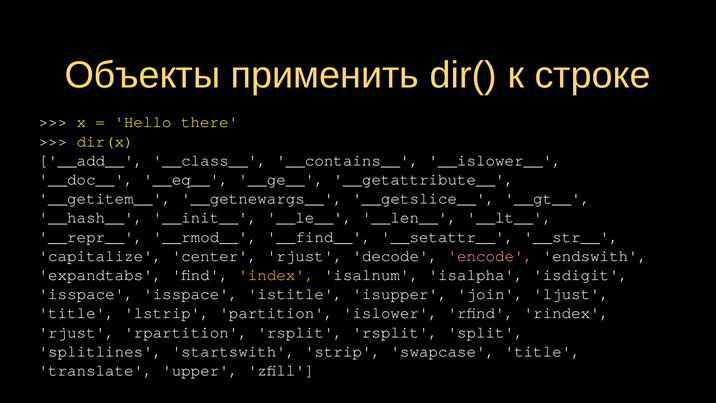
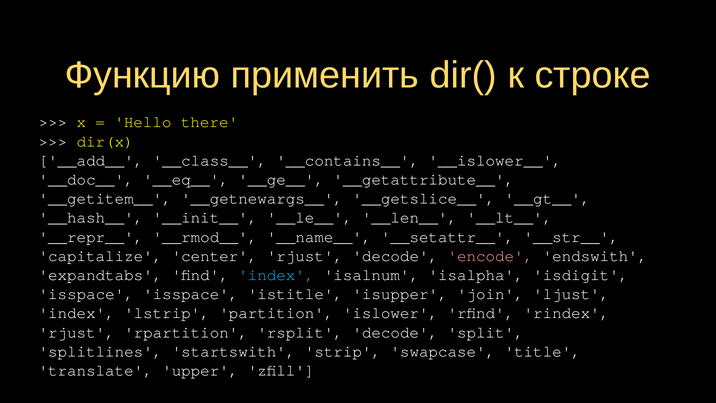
Объекты: Объекты -> Функцию
__find__: __find__ -> __name__
index at (276, 275) colour: yellow -> light blue
title at (77, 313): title -> index
rsplit rsplit: rsplit -> decode
